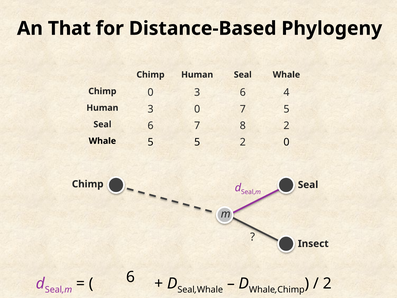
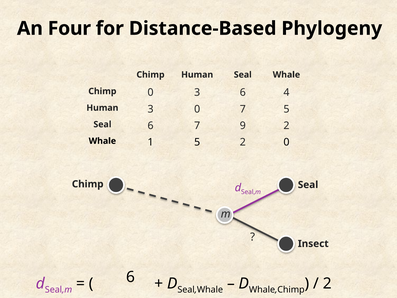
That: That -> Four
8: 8 -> 9
Whale 5: 5 -> 1
